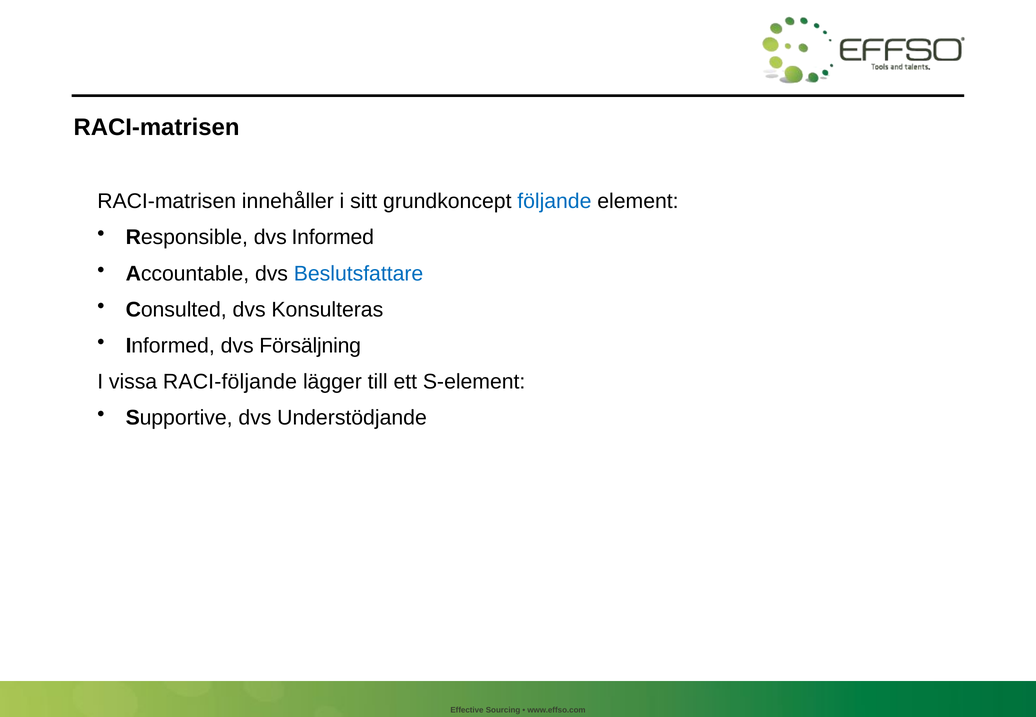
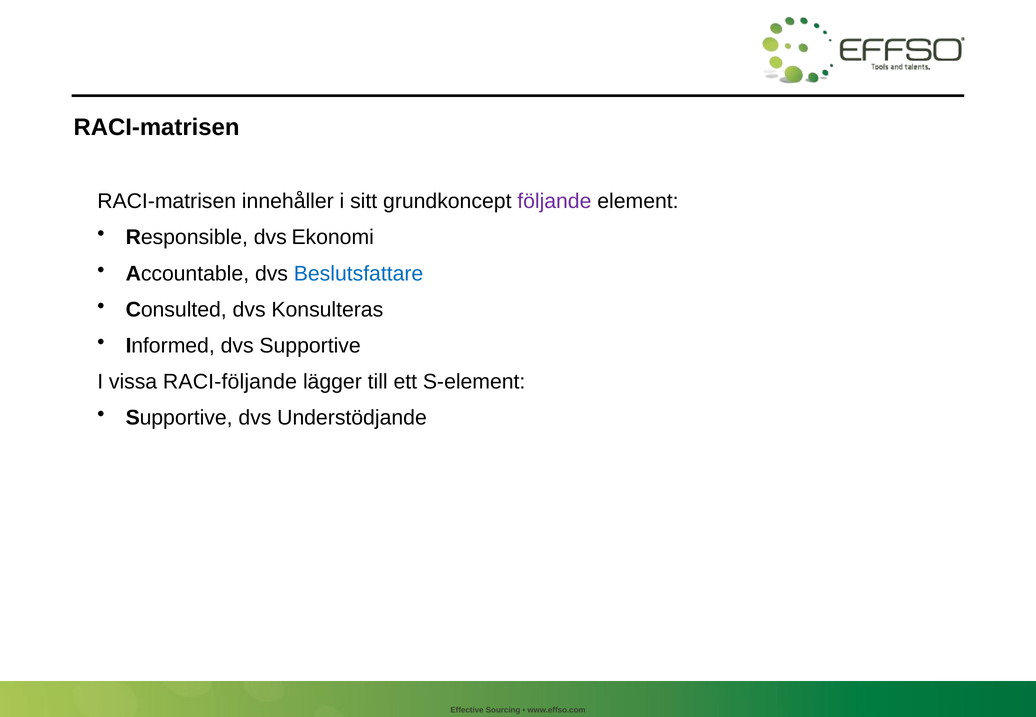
följande colour: blue -> purple
dvs Informed: Informed -> Ekonomi
dvs Försäljning: Försäljning -> Supportive
